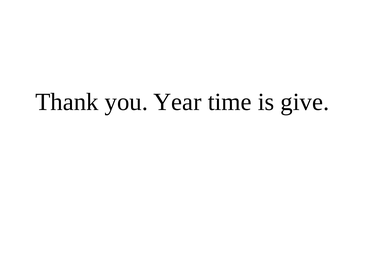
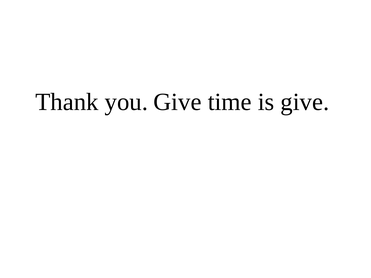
you Year: Year -> Give
